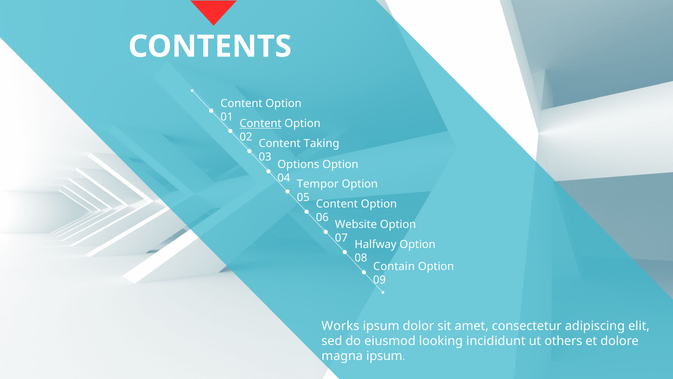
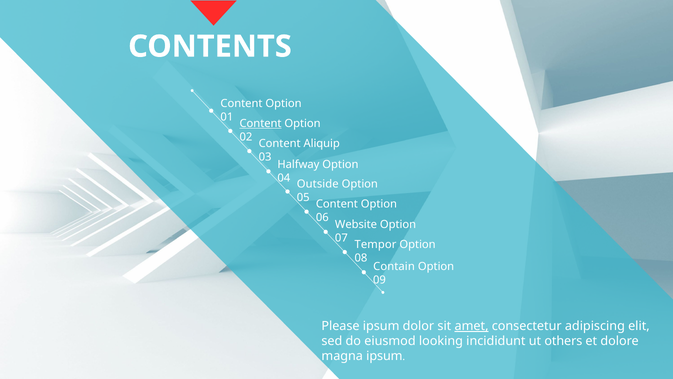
Taking: Taking -> Aliquip
Options: Options -> Halfway
Tempor: Tempor -> Outside
Halfway: Halfway -> Tempor
Works: Works -> Please
amet underline: none -> present
